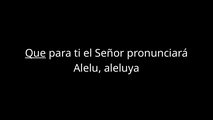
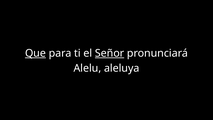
Señor underline: none -> present
